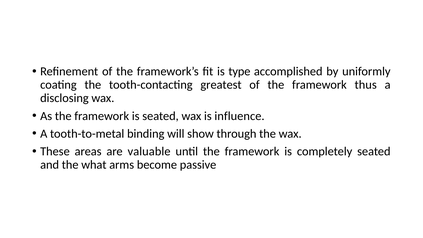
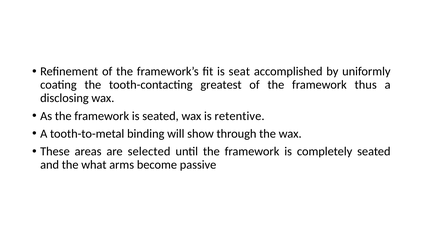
type: type -> seat
influence: influence -> retentive
valuable: valuable -> selected
